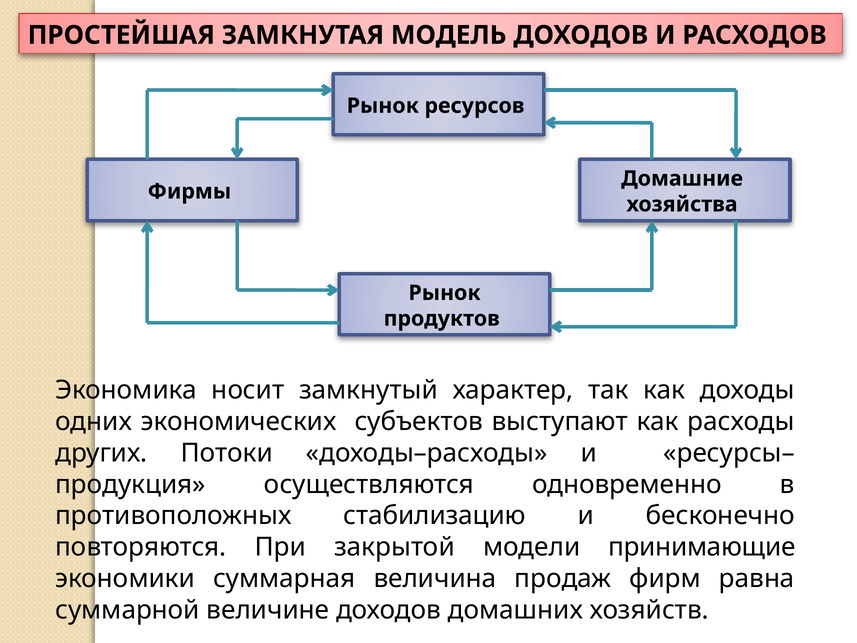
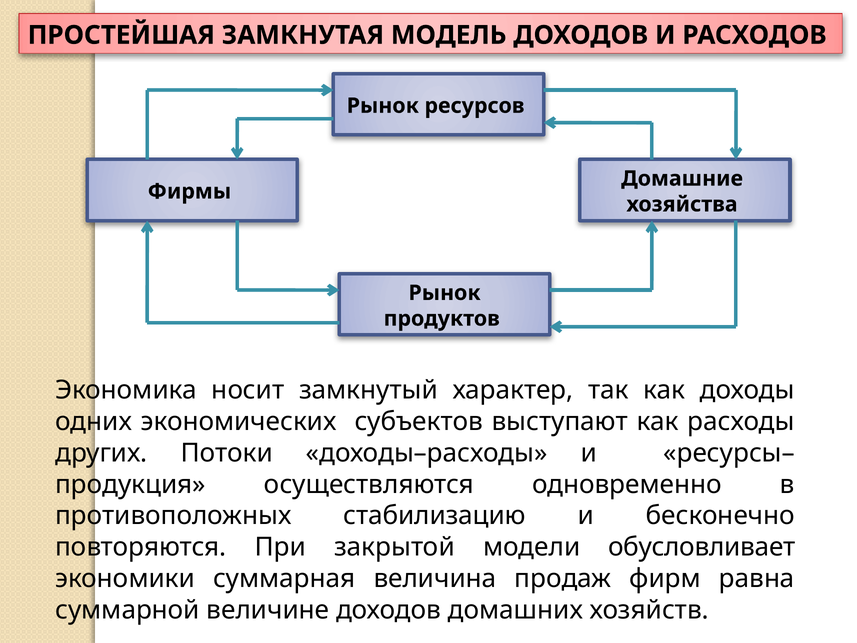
принимающие: принимающие -> обусловливает
